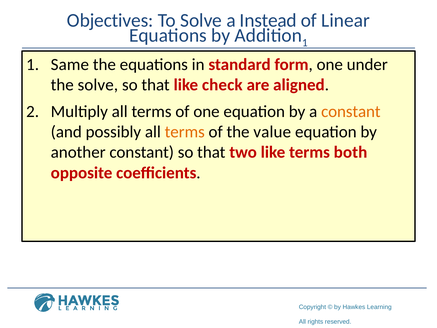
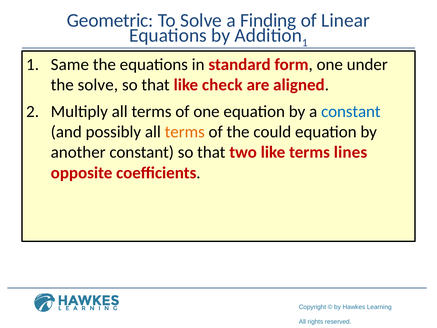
Objectives: Objectives -> Geometric
Instead: Instead -> Finding
constant at (351, 111) colour: orange -> blue
value: value -> could
both: both -> lines
